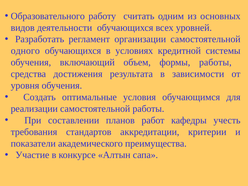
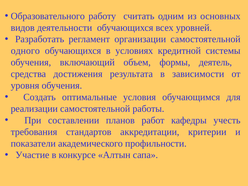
формы работы: работы -> деятель
преимущества: преимущества -> профильности
